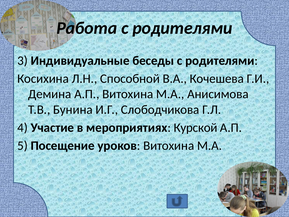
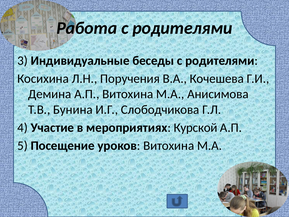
Способной: Способной -> Поручения
